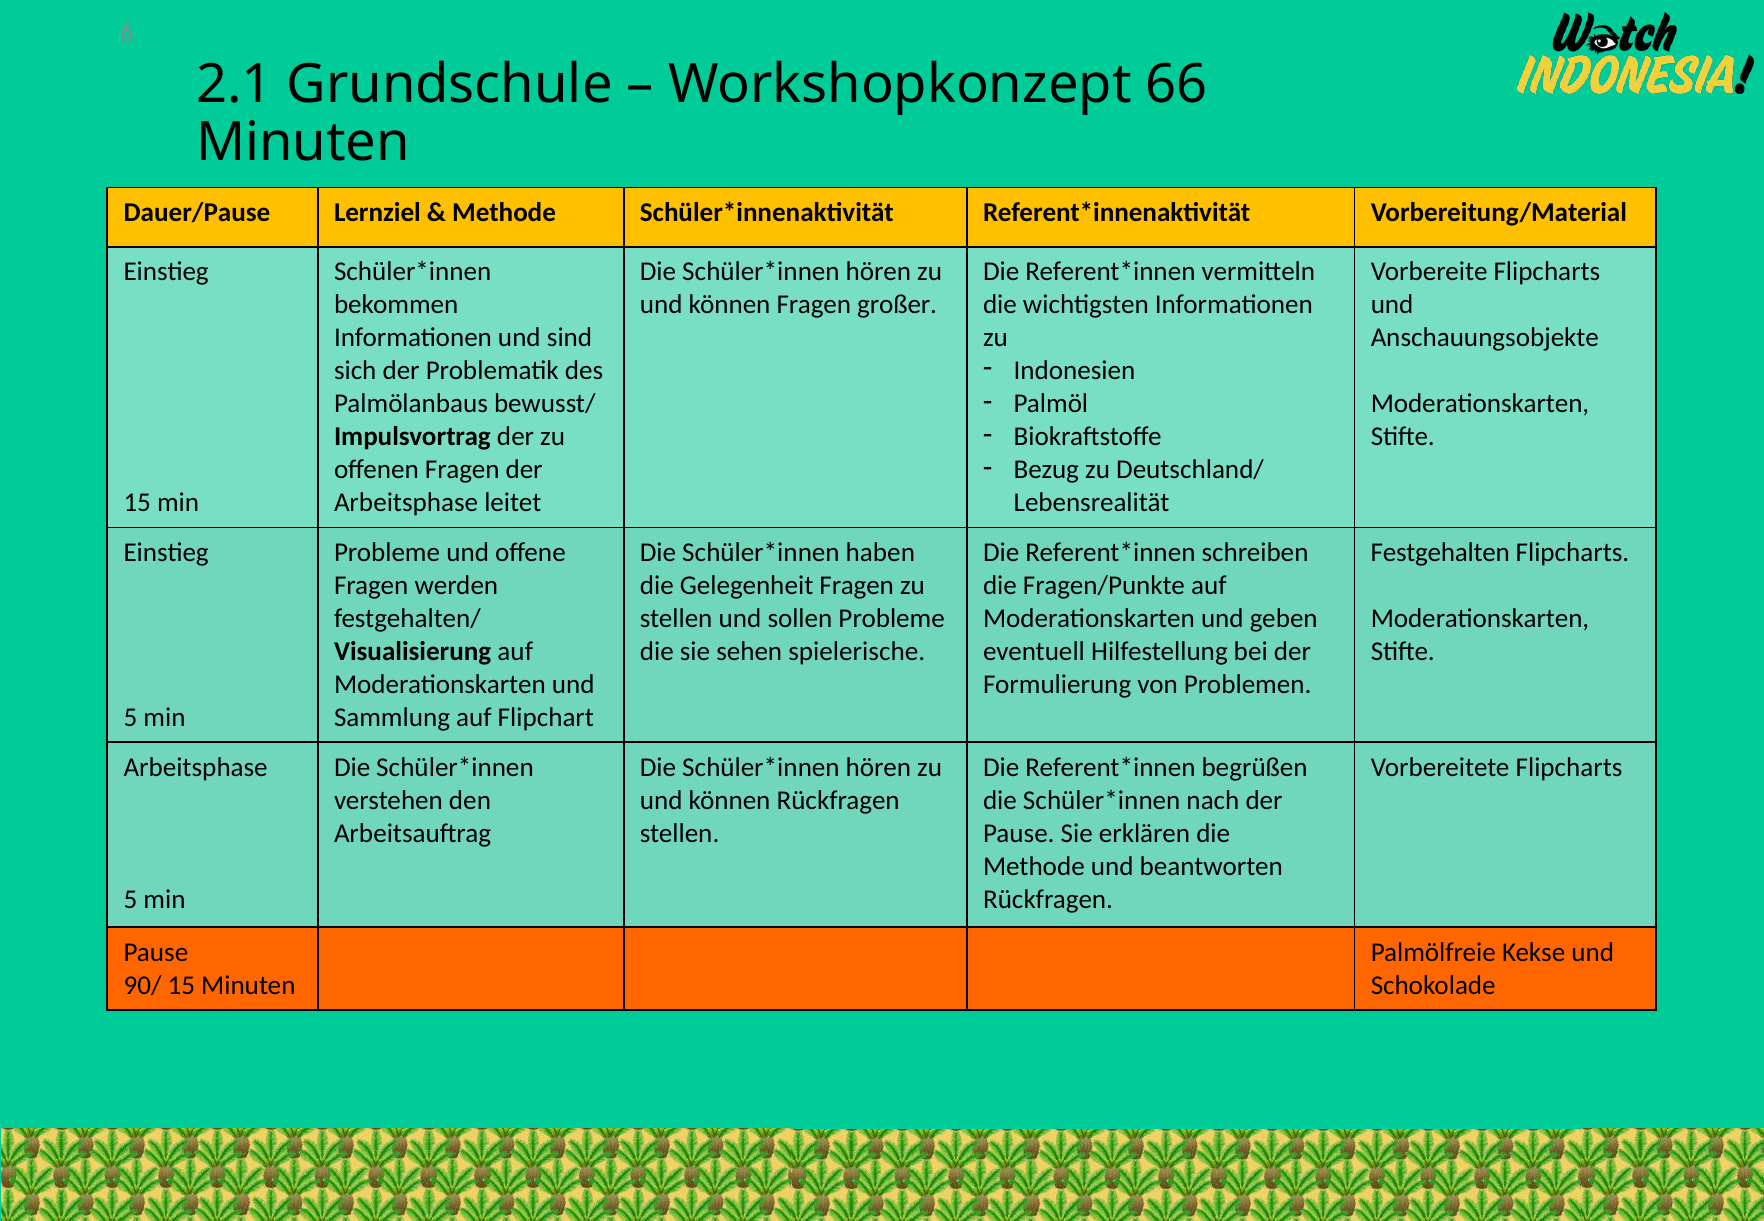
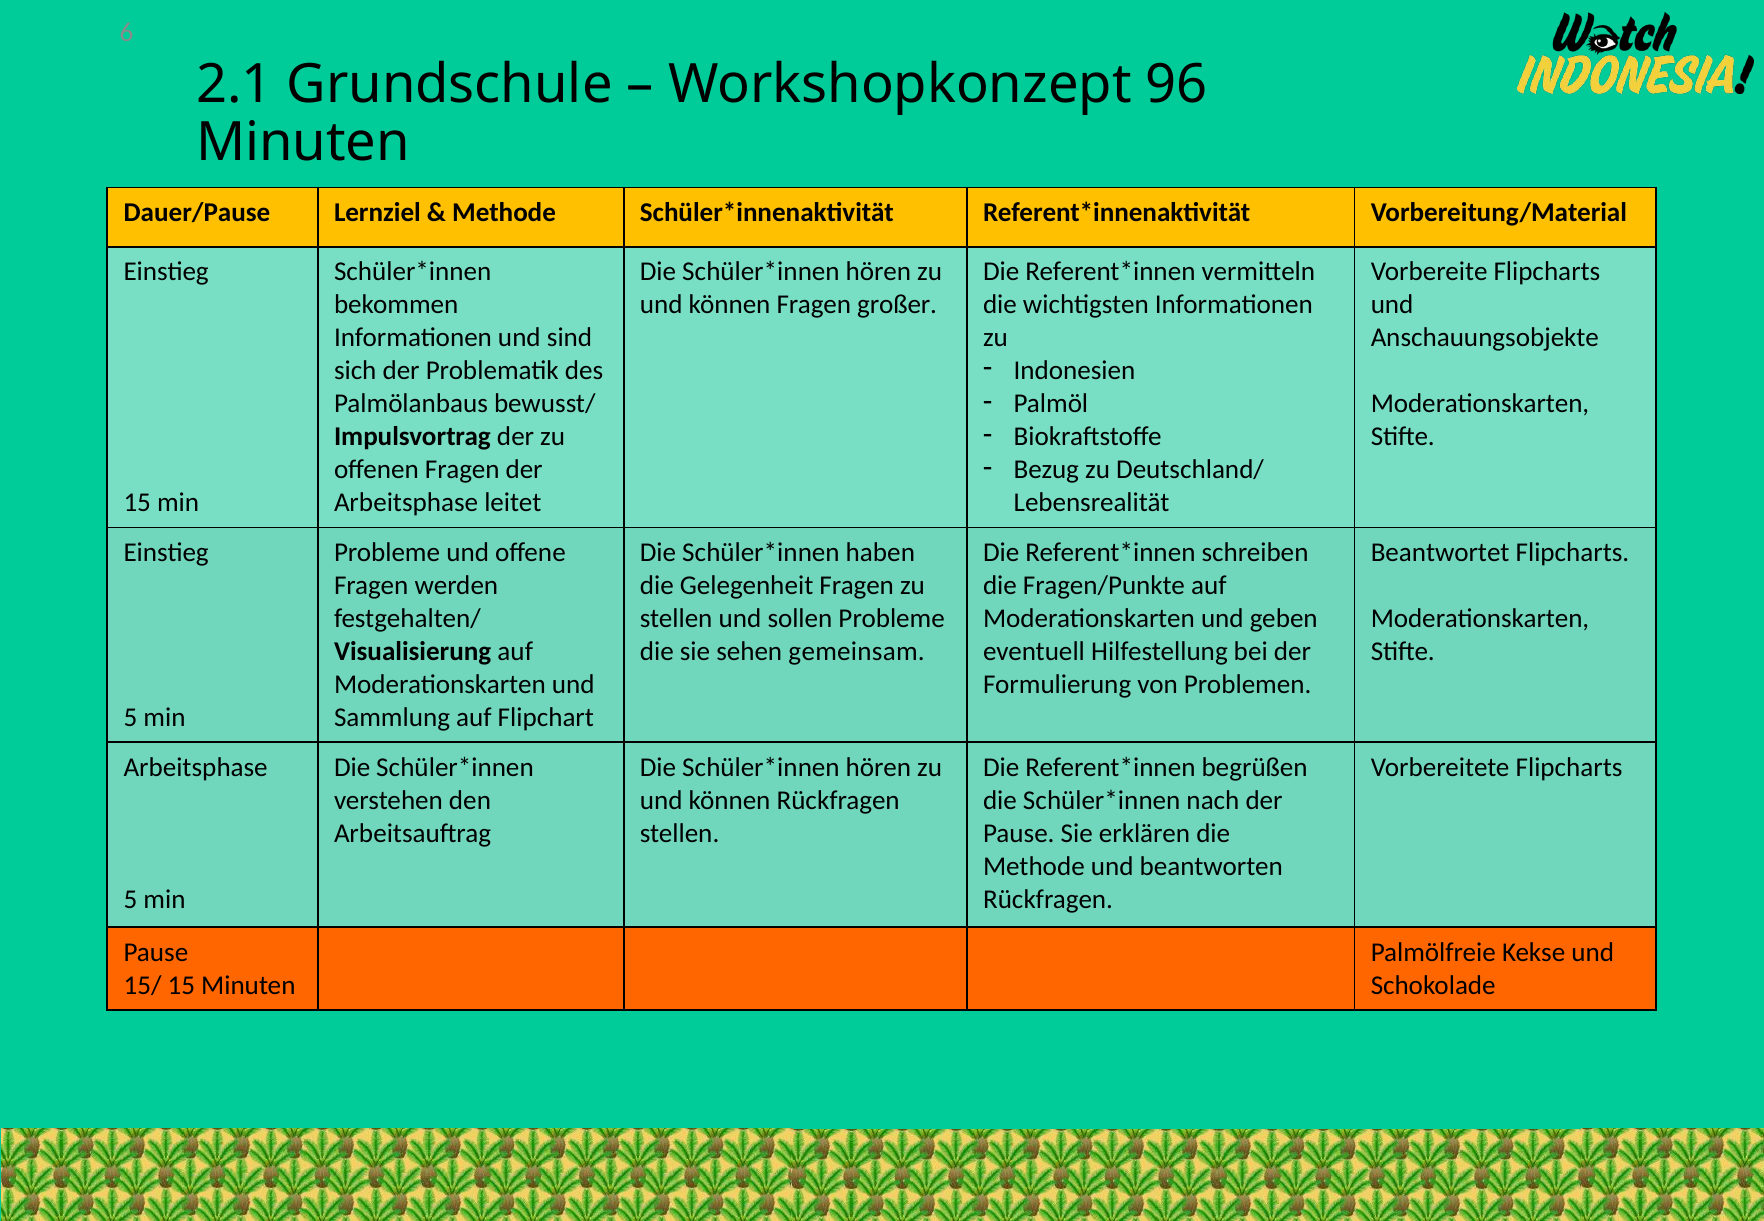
66: 66 -> 96
Festgehalten: Festgehalten -> Beantwortet
spielerische: spielerische -> gemeinsam
90/: 90/ -> 15/
